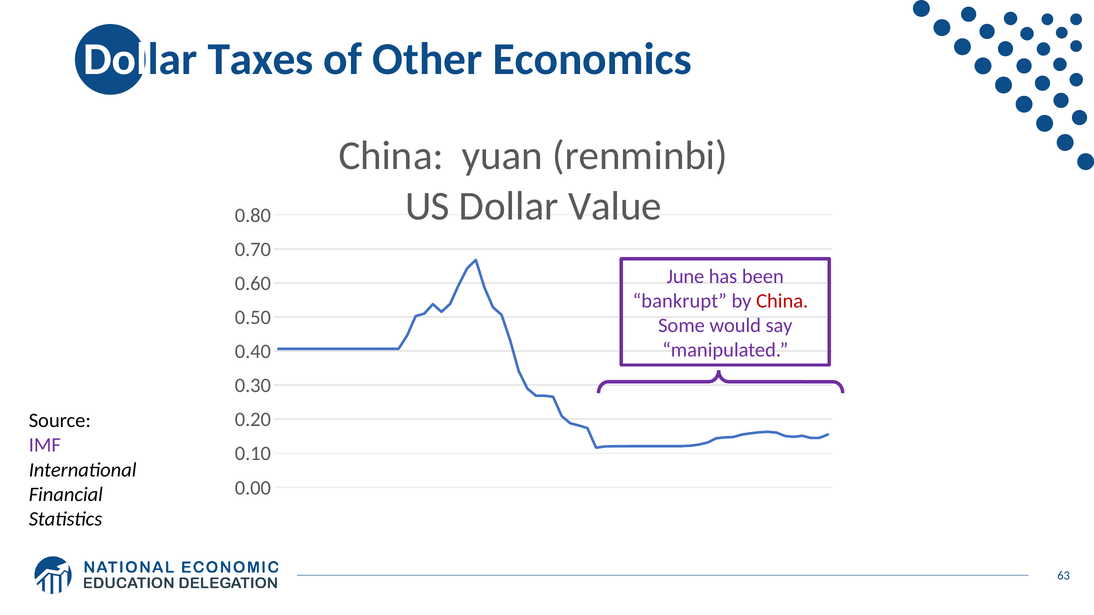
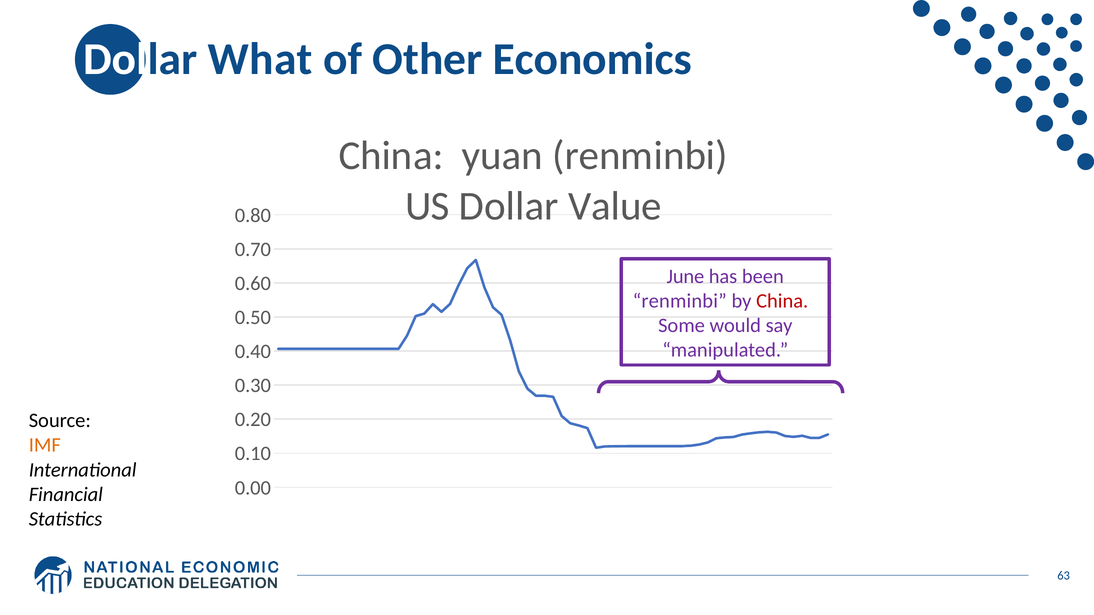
Taxes: Taxes -> What
bankrupt at (680, 301): bankrupt -> renminbi
IMF colour: purple -> orange
